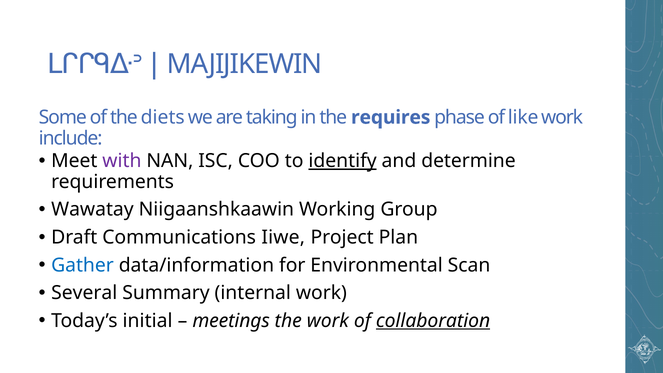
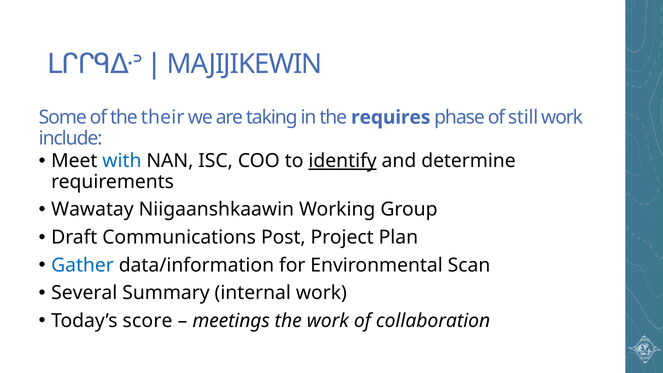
diets: diets -> their
like: like -> still
with colour: purple -> blue
Iiwe: Iiwe -> Post
initial: initial -> score
collaboration underline: present -> none
